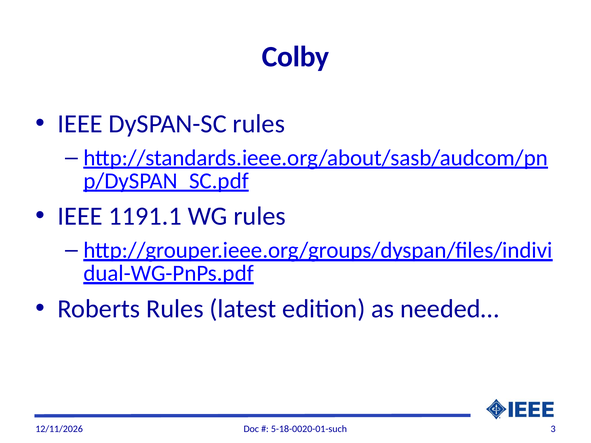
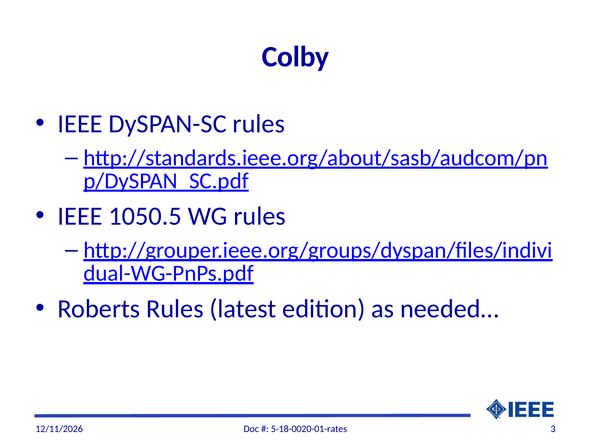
1191.1: 1191.1 -> 1050.5
5-18-0020-01-such: 5-18-0020-01-such -> 5-18-0020-01-rates
